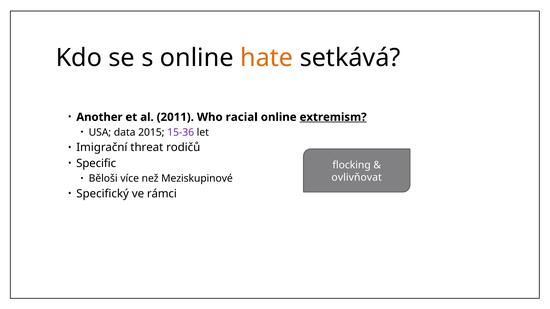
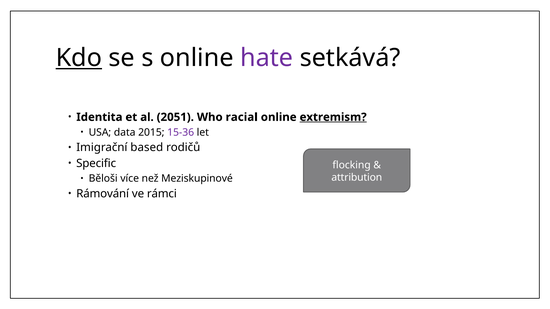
Kdo underline: none -> present
hate colour: orange -> purple
Another: Another -> Identita
2011: 2011 -> 2051
threat: threat -> based
ovlivňovat: ovlivňovat -> attribution
Specifický: Specifický -> Rámování
